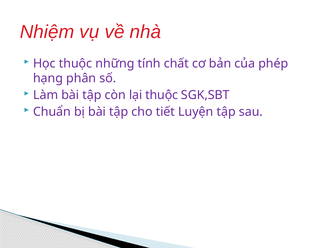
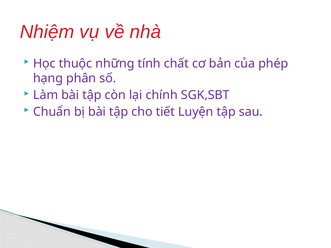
lại thuộc: thuộc -> chính
